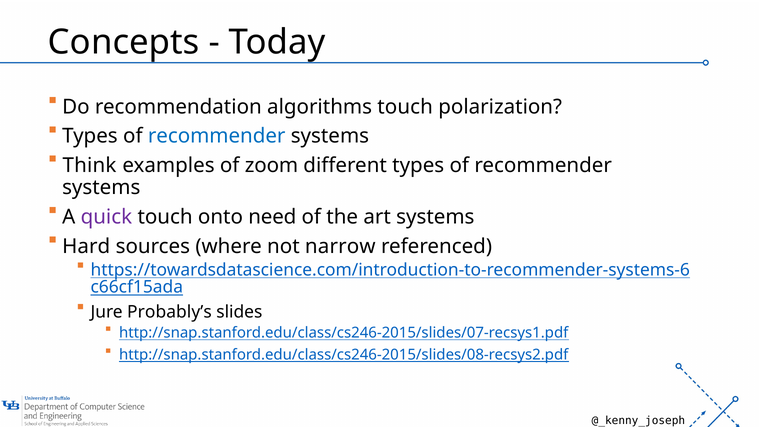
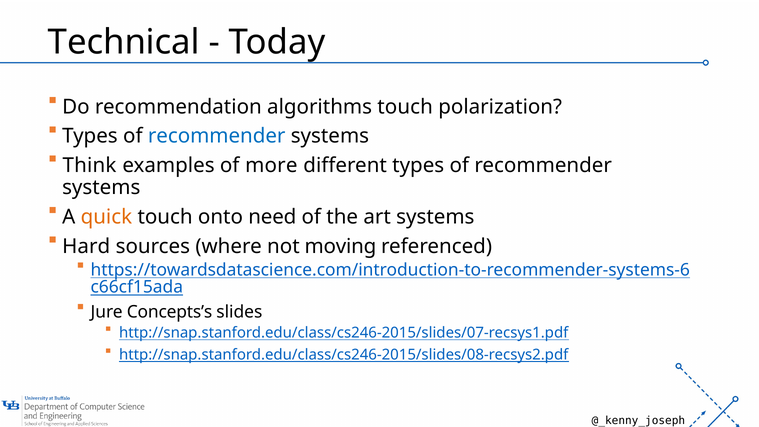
Concepts: Concepts -> Technical
zoom: zoom -> more
quick colour: purple -> orange
narrow: narrow -> moving
Probably’s: Probably’s -> Concepts’s
